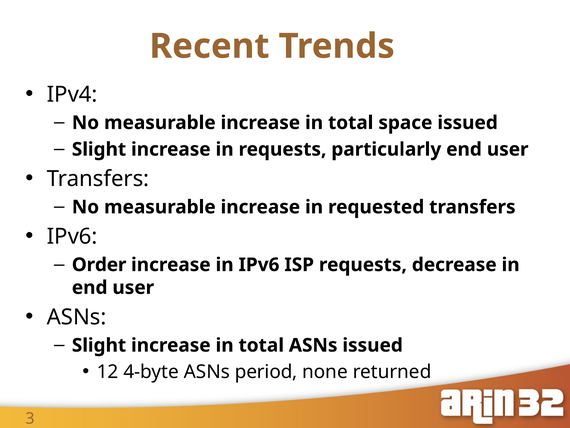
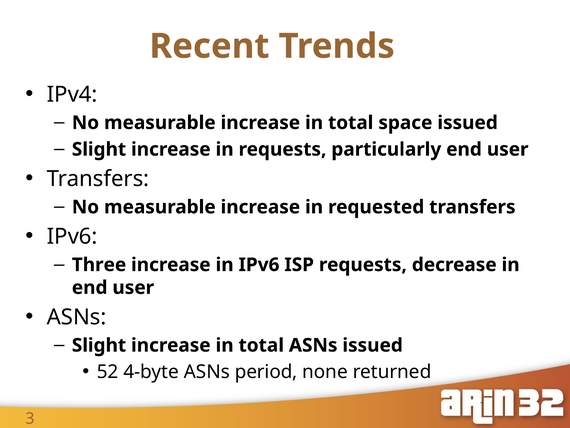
Order: Order -> Three
12: 12 -> 52
